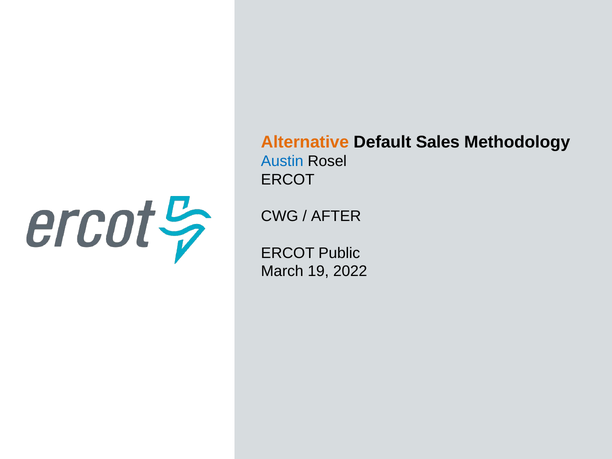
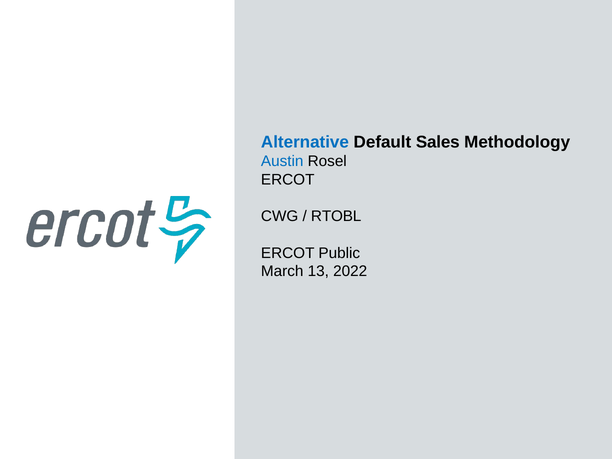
Alternative colour: orange -> blue
AFTER: AFTER -> RTOBL
19: 19 -> 13
